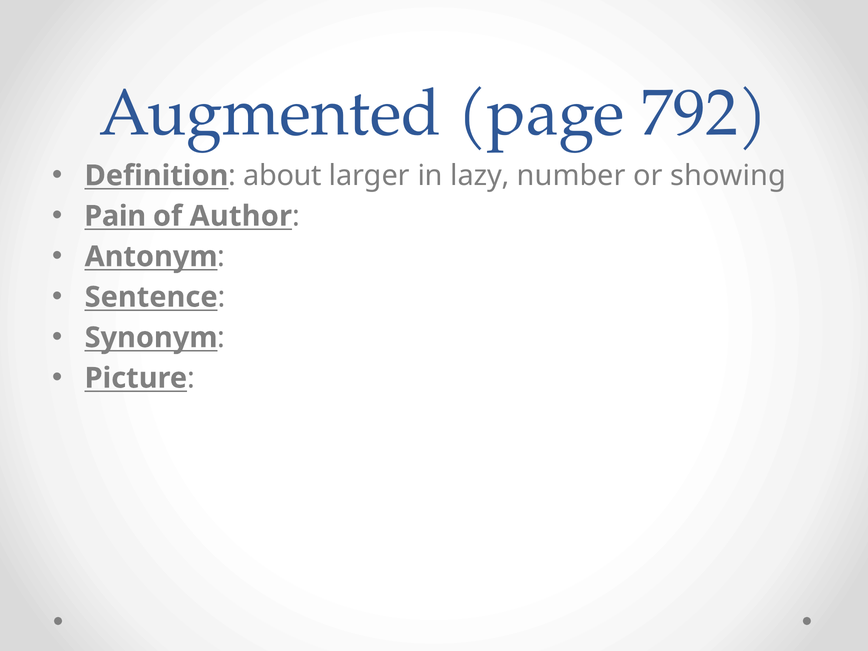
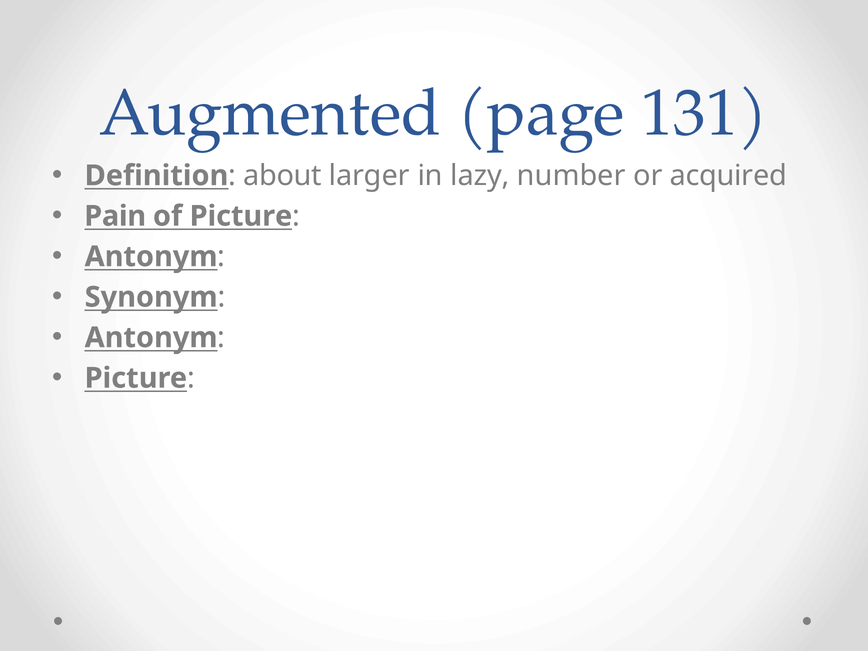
792: 792 -> 131
showing: showing -> acquired
of Author: Author -> Picture
Sentence: Sentence -> Synonym
Synonym at (151, 338): Synonym -> Antonym
